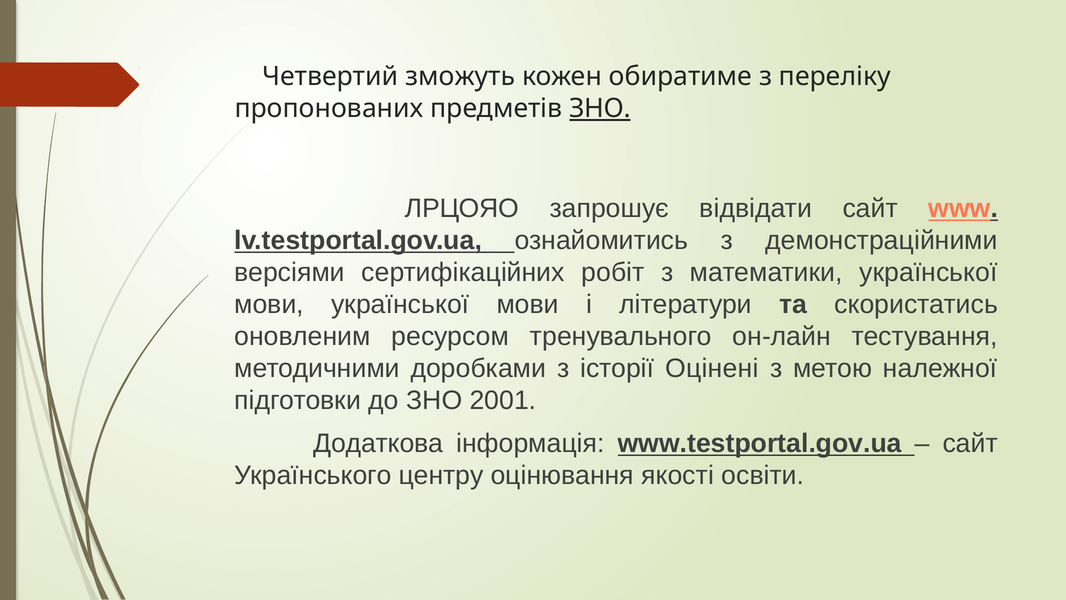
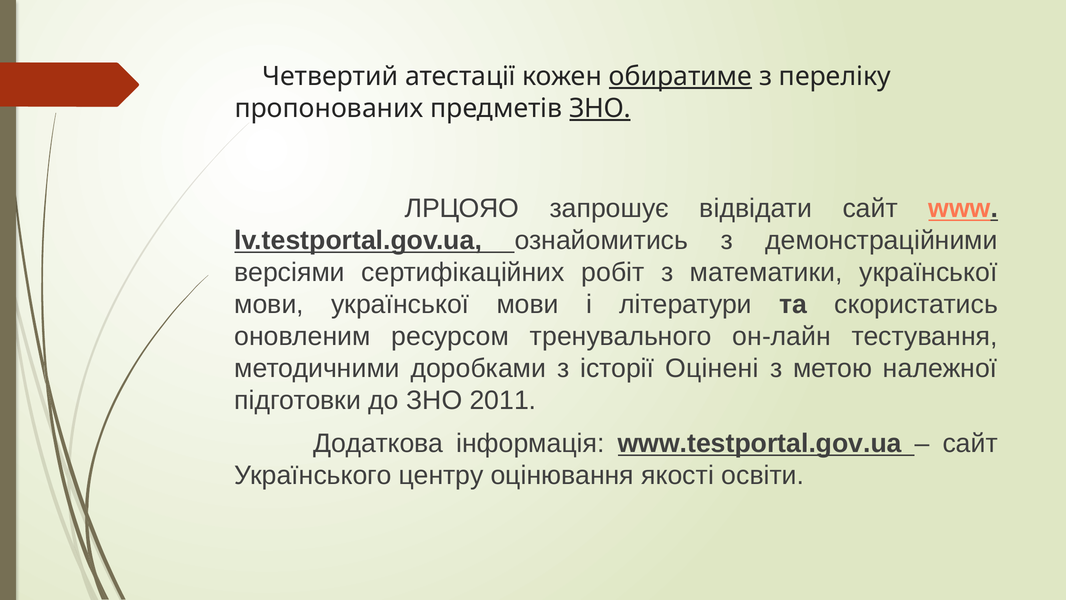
зможуть: зможуть -> атестації
обиратиме underline: none -> present
2001: 2001 -> 2011
